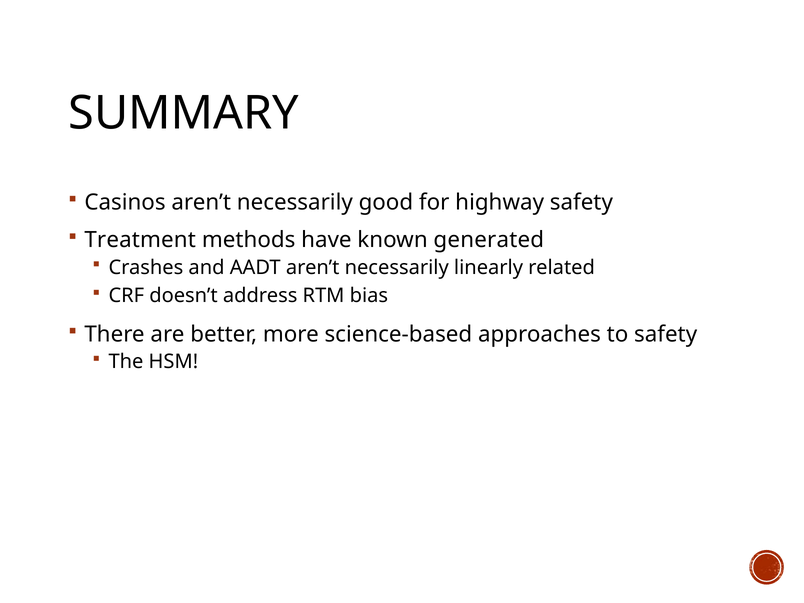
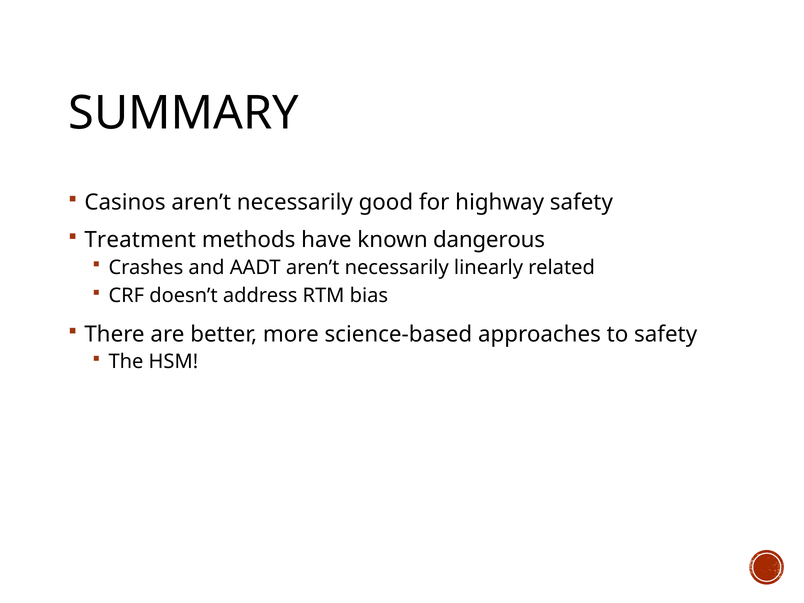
generated: generated -> dangerous
